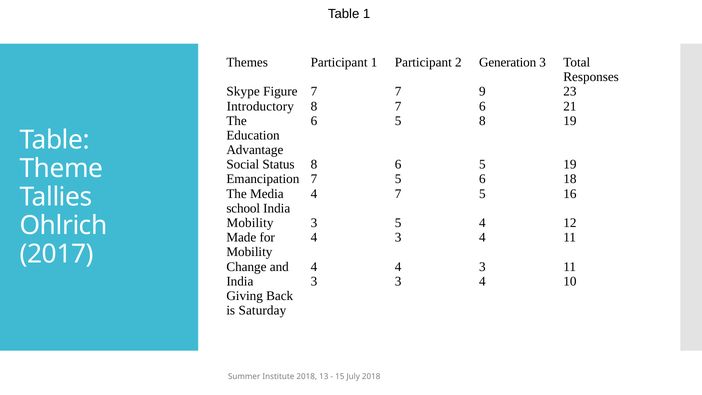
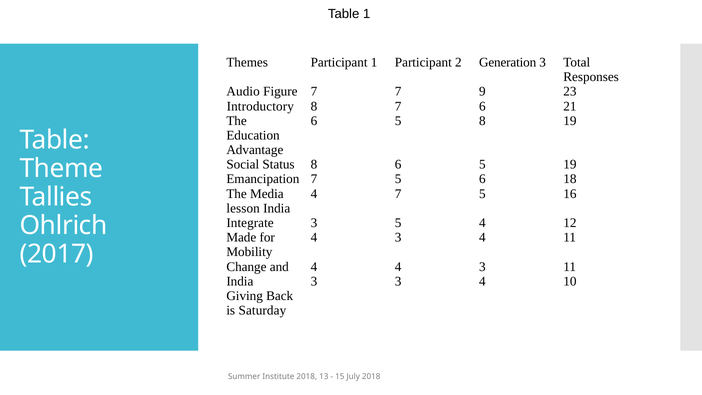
Skype: Skype -> Audio
school: school -> lesson
Mobility at (250, 223): Mobility -> Integrate
